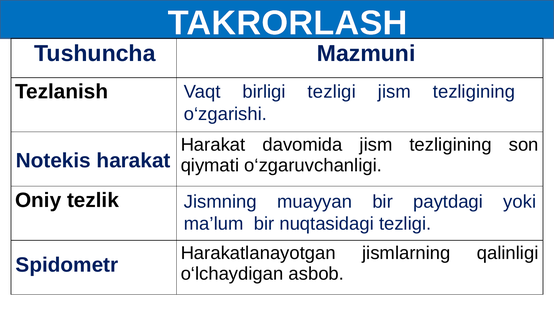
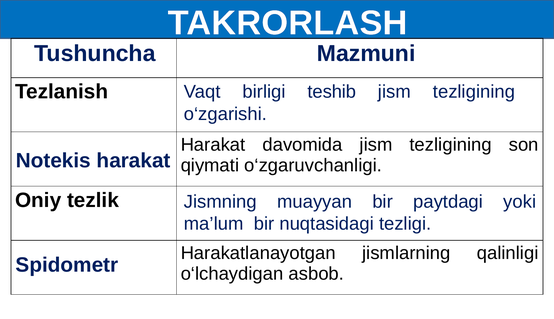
birligi tezligi: tezligi -> teshib
